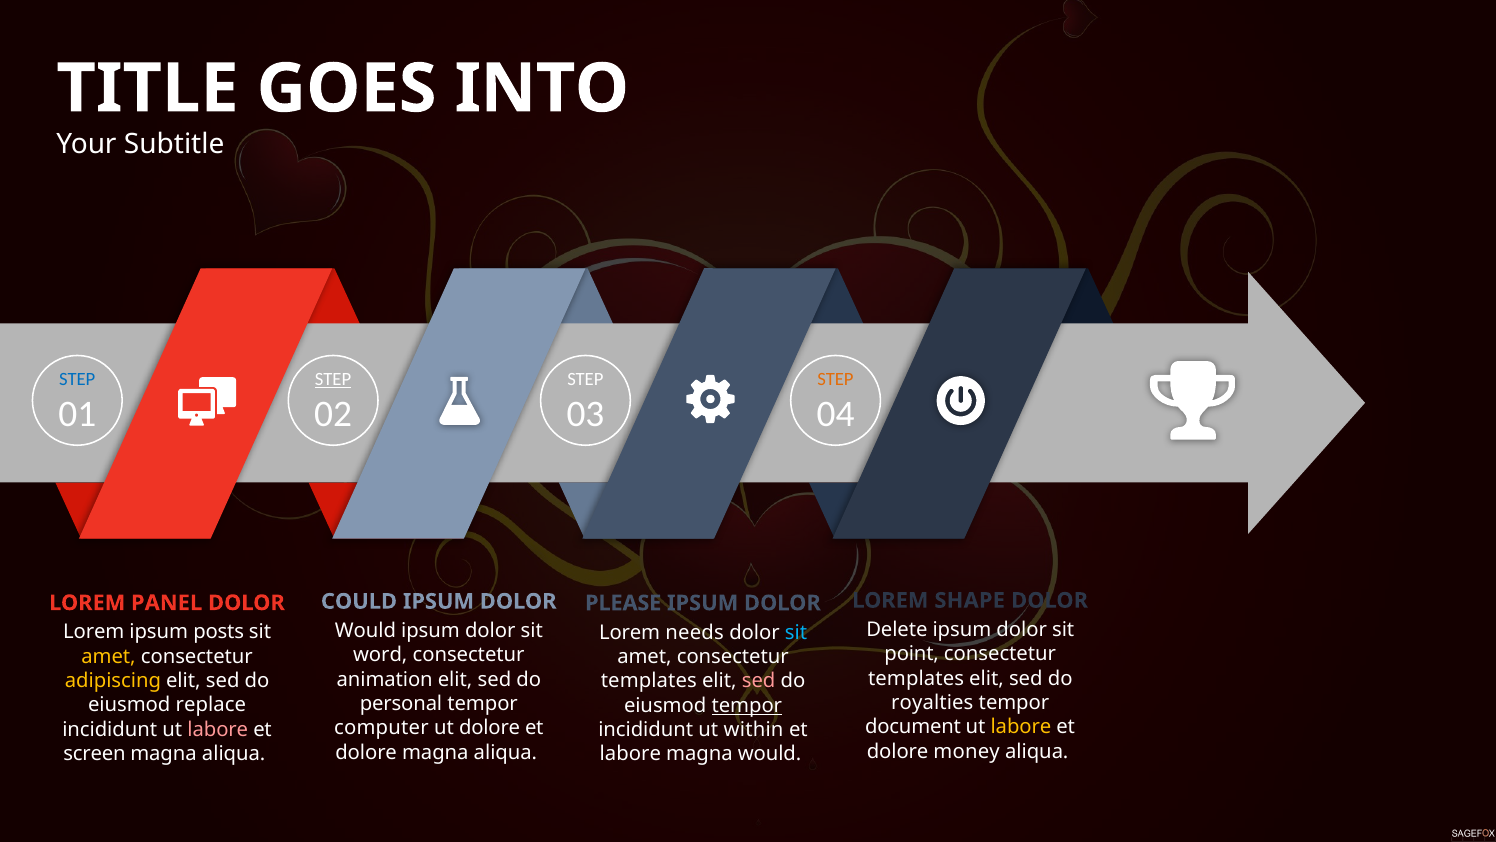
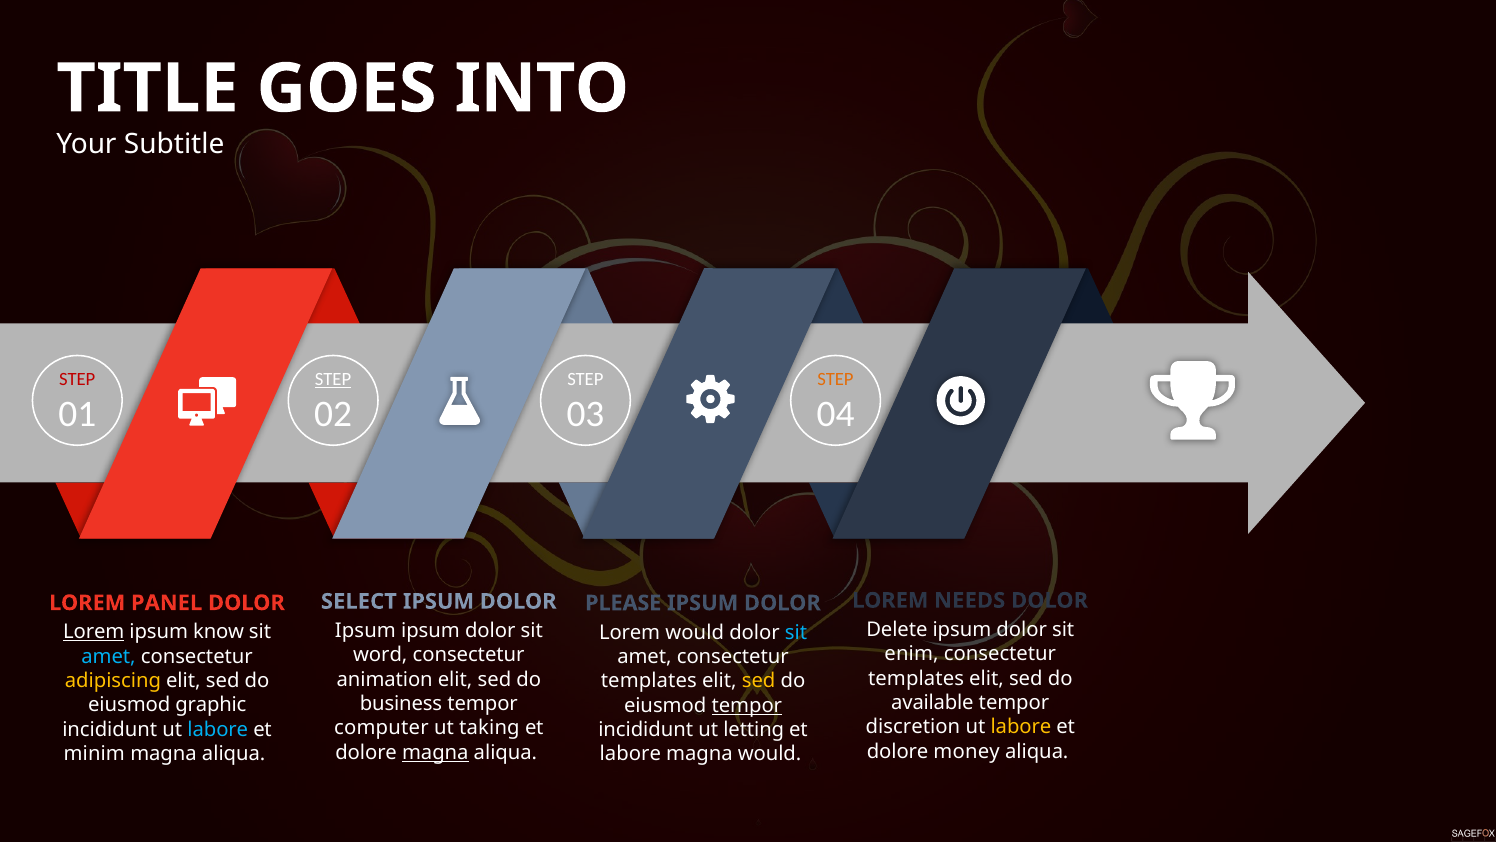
STEP at (77, 379) colour: blue -> red
SHAPE: SHAPE -> NEEDS
COULD: COULD -> SELECT
Would at (365, 630): Would -> Ipsum
Lorem at (94, 632) underline: none -> present
posts: posts -> know
Lorem needs: needs -> would
point: point -> enim
amet at (108, 656) colour: yellow -> light blue
sed at (759, 681) colour: pink -> yellow
royalties: royalties -> available
personal: personal -> business
replace: replace -> graphic
document: document -> discretion
ut dolore: dolore -> taking
labore at (218, 729) colour: pink -> light blue
within: within -> letting
magna at (435, 752) underline: none -> present
screen: screen -> minim
